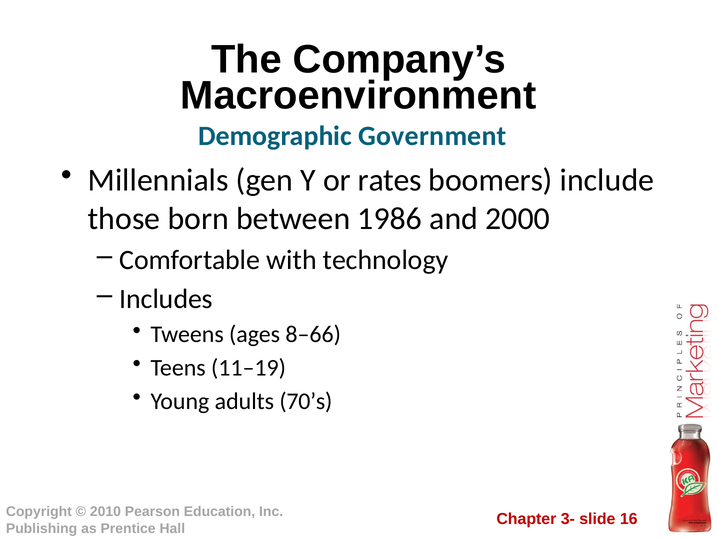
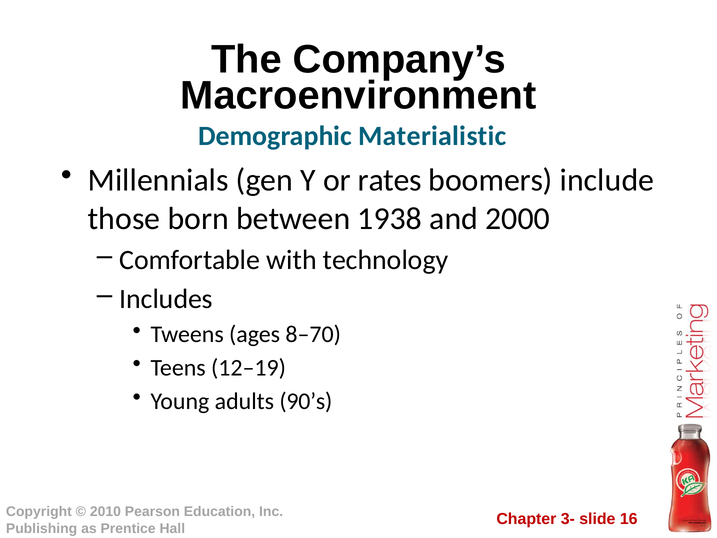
Government: Government -> Materialistic
1986: 1986 -> 1938
8–66: 8–66 -> 8–70
11–19: 11–19 -> 12–19
70’s: 70’s -> 90’s
